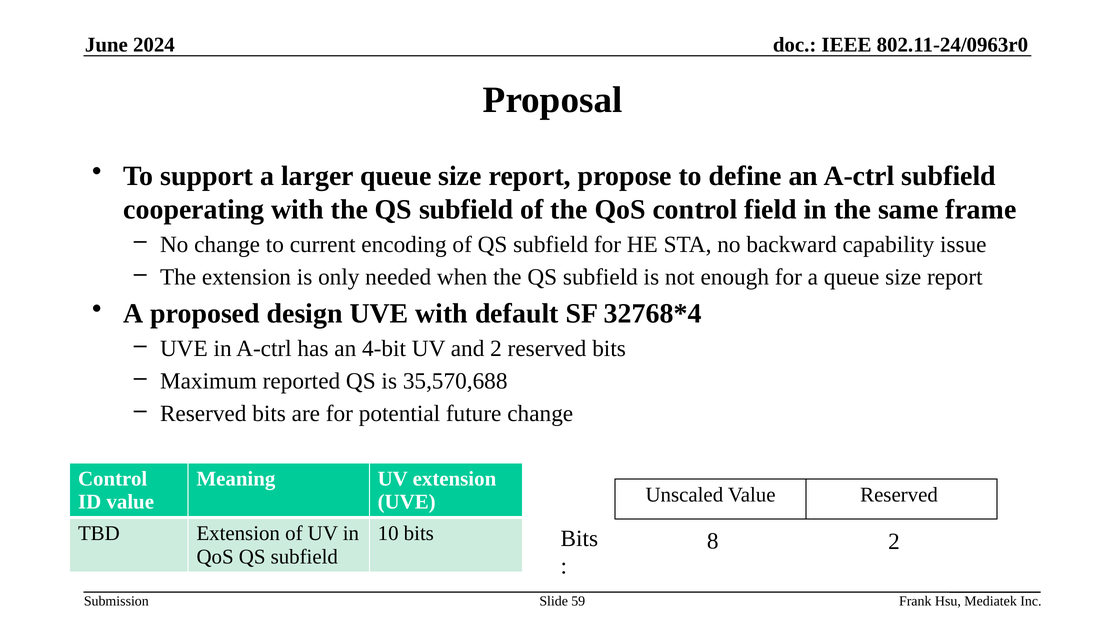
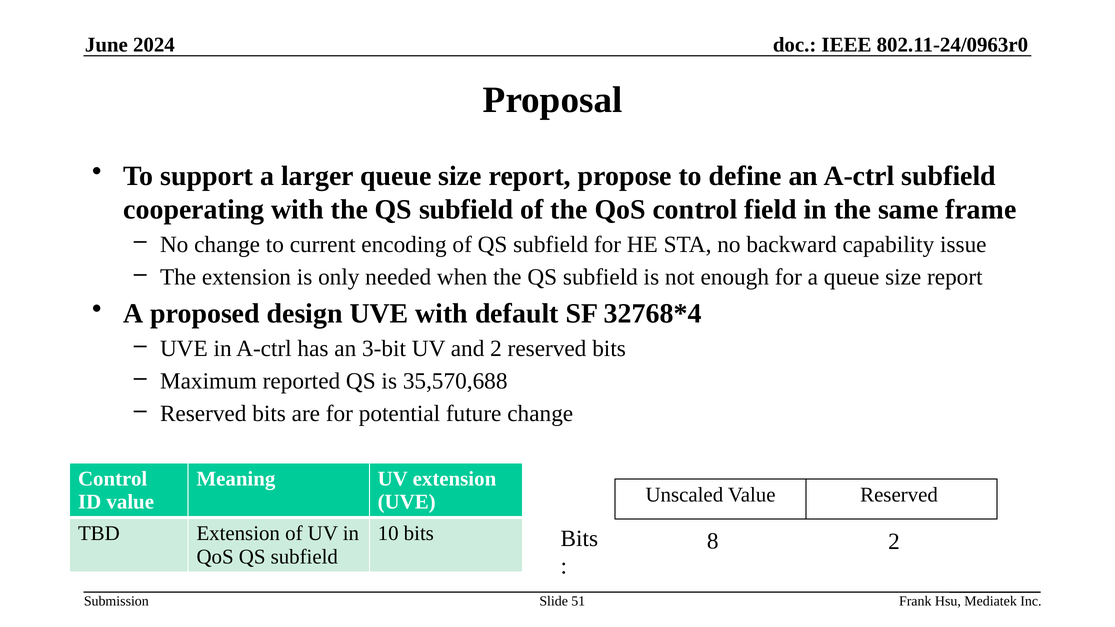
4-bit: 4-bit -> 3-bit
59: 59 -> 51
